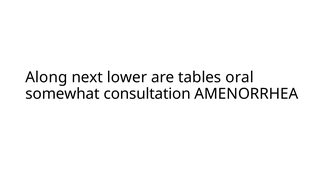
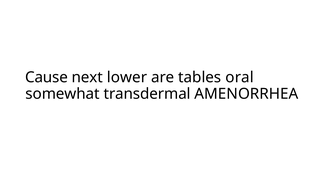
Along: Along -> Cause
consultation: consultation -> transdermal
